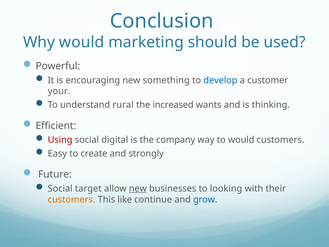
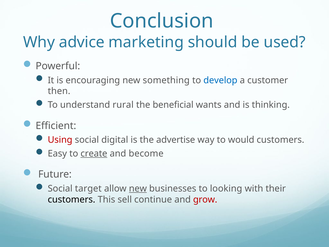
Why would: would -> advice
your: your -> then
increased: increased -> beneficial
company: company -> advertise
create underline: none -> present
strongly: strongly -> become
customers at (72, 199) colour: orange -> black
like: like -> sell
grow colour: blue -> red
